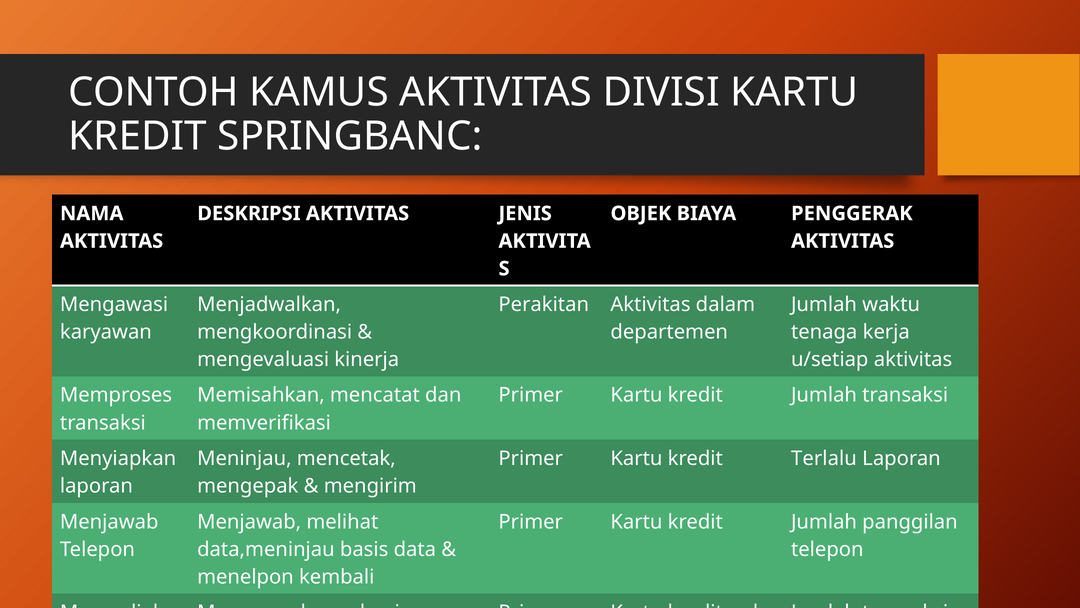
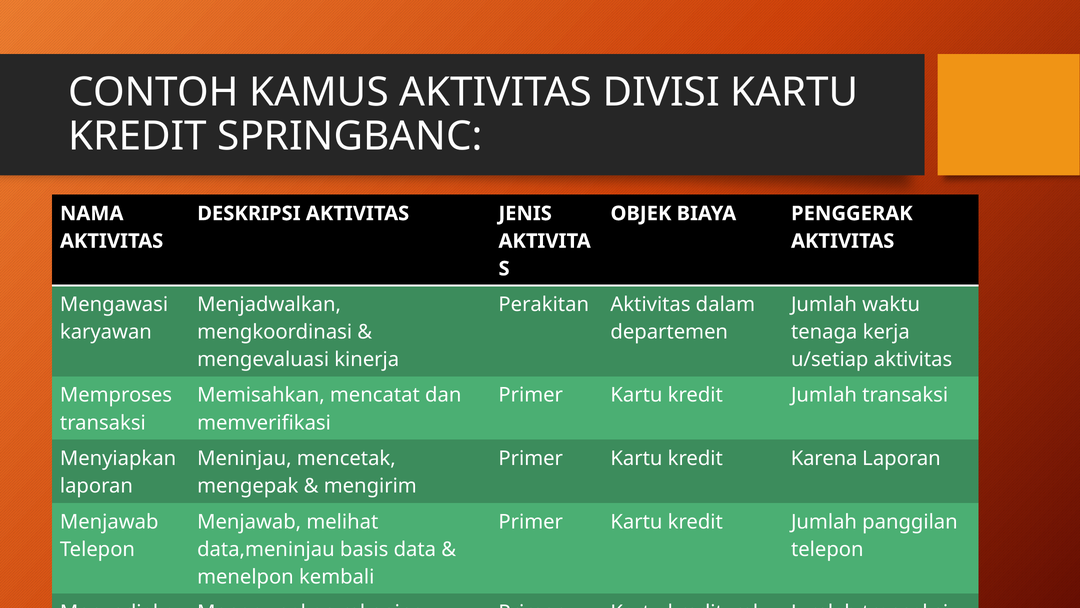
Terlalu: Terlalu -> Karena
